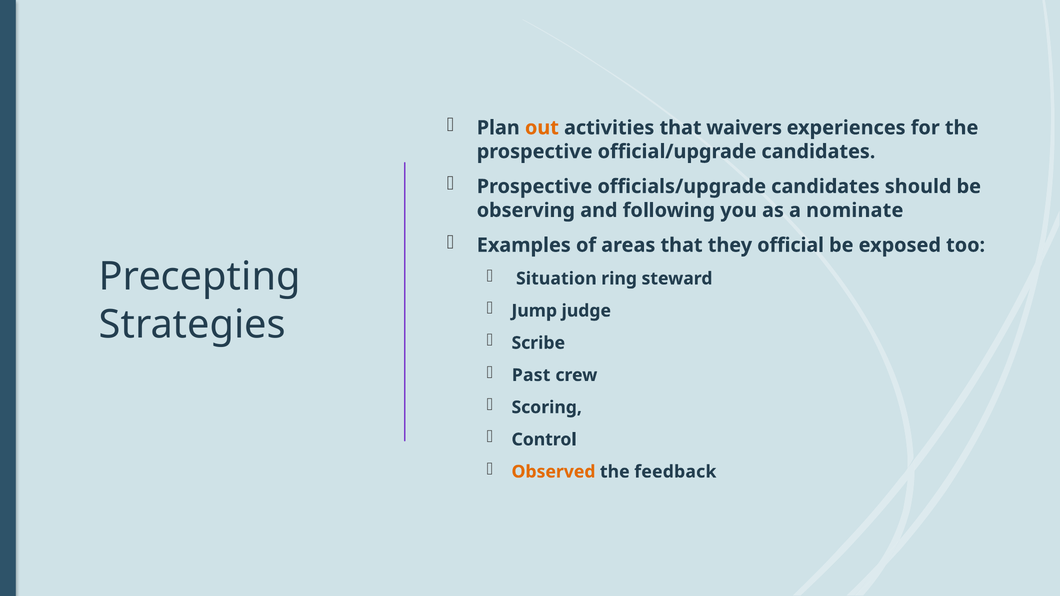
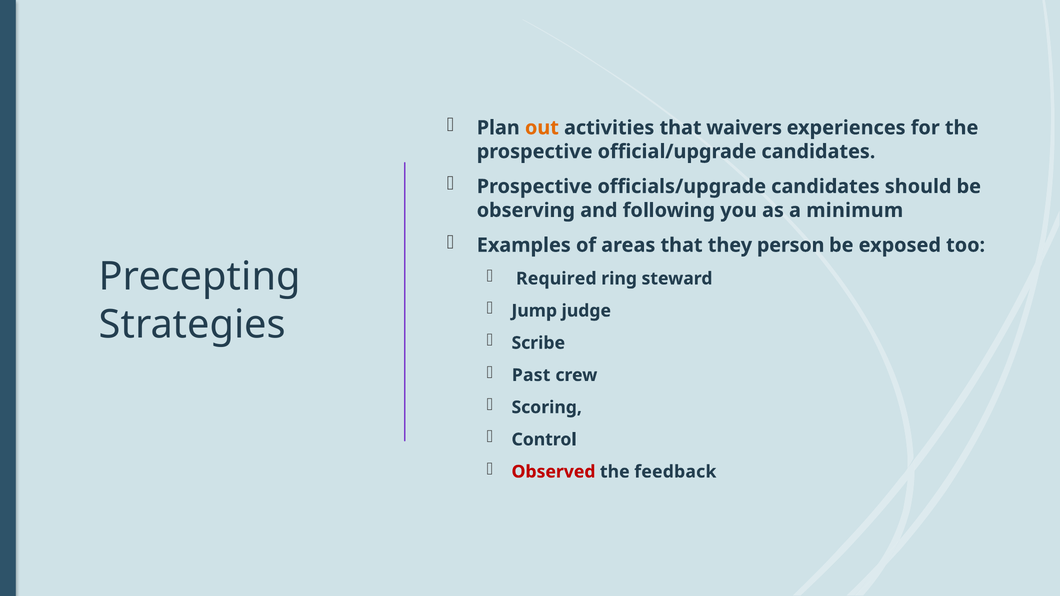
nominate: nominate -> minimum
official: official -> person
Situation: Situation -> Required
Observed colour: orange -> red
